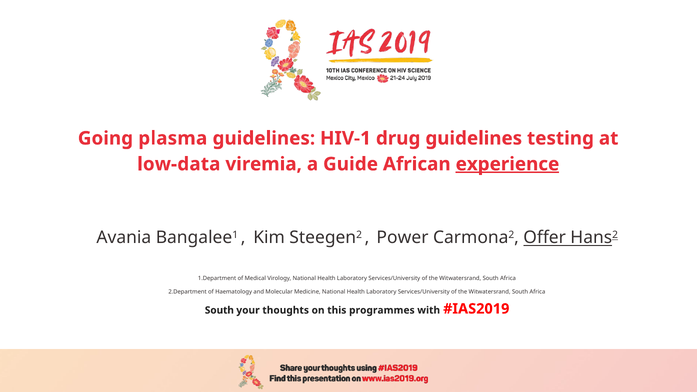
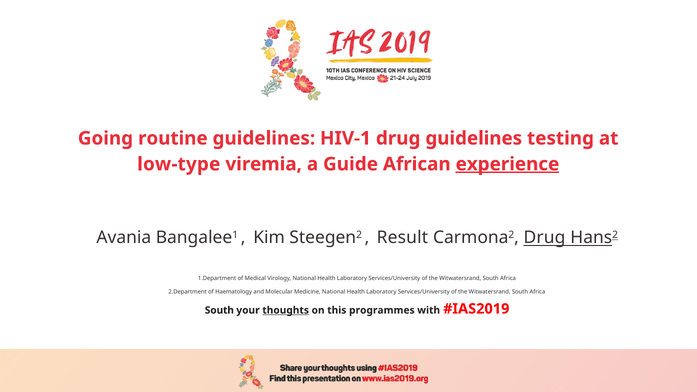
plasma: plasma -> routine
low-data: low-data -> low-type
Power: Power -> Result
Carmona2 Offer: Offer -> Drug
thoughts underline: none -> present
